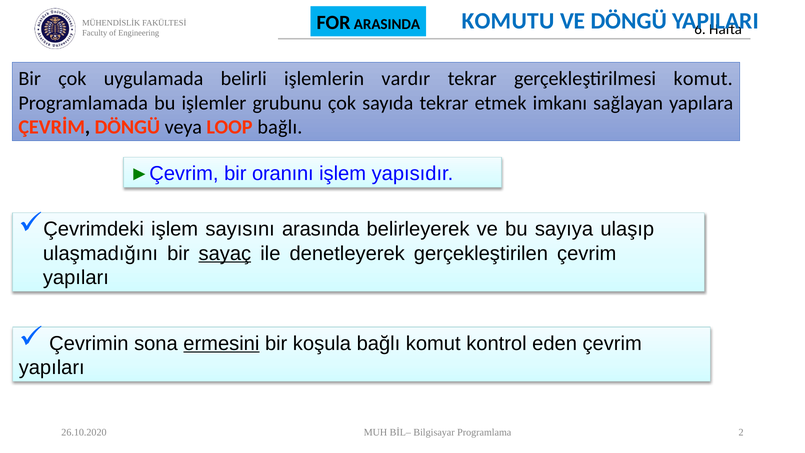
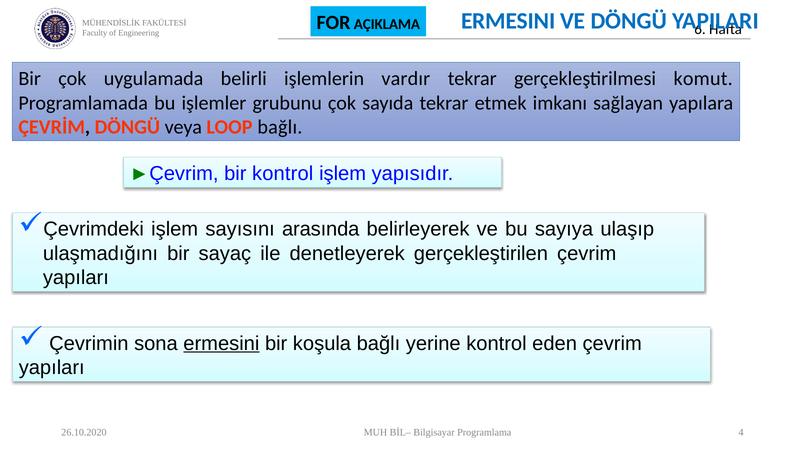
KOMUTU at (508, 21): KOMUTU -> ERMESINI
ARASINDA: ARASINDA -> AÇIKLAMA
bir oranını: oranını -> kontrol
sayaç underline: present -> none
bağlı komut: komut -> yerine
2: 2 -> 4
